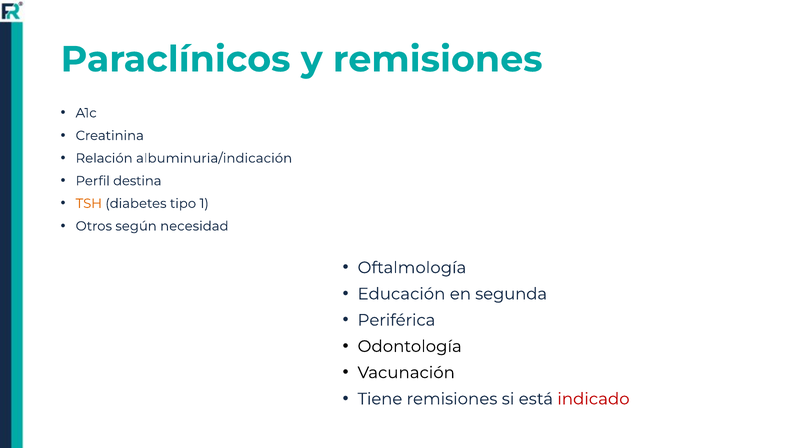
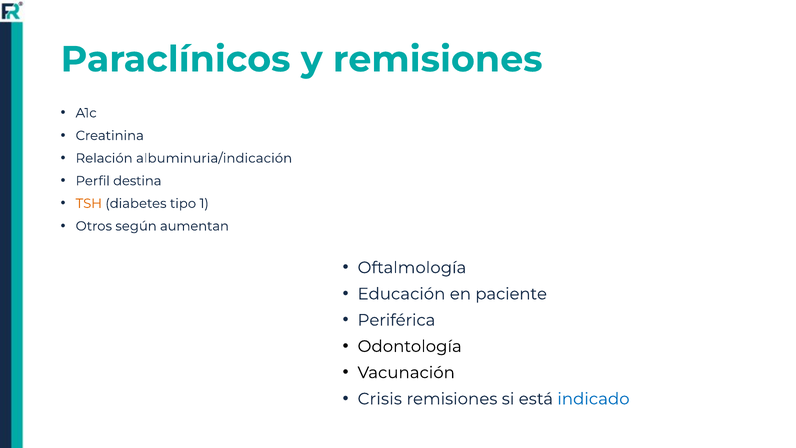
necesidad: necesidad -> aumentan
segunda: segunda -> paciente
Tiene: Tiene -> Crisis
indicado colour: red -> blue
